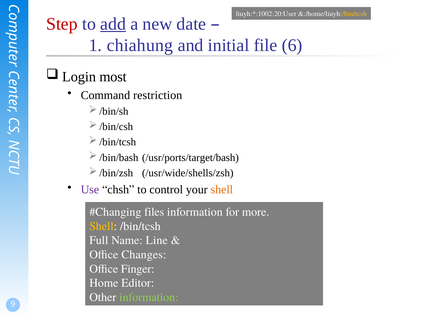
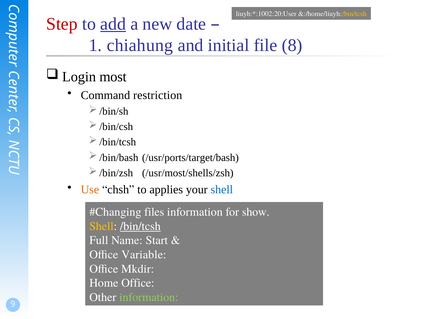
6: 6 -> 8
/usr/wide/shells/zsh: /usr/wide/shells/zsh -> /usr/most/shells/zsh
Use colour: purple -> orange
control: control -> applies
shell at (222, 190) colour: orange -> blue
more: more -> show
/bin/tcsh underline: none -> present
Line: Line -> Start
Changes: Changes -> Variable
Finger: Finger -> Mkdir
Home Editor: Editor -> Office
